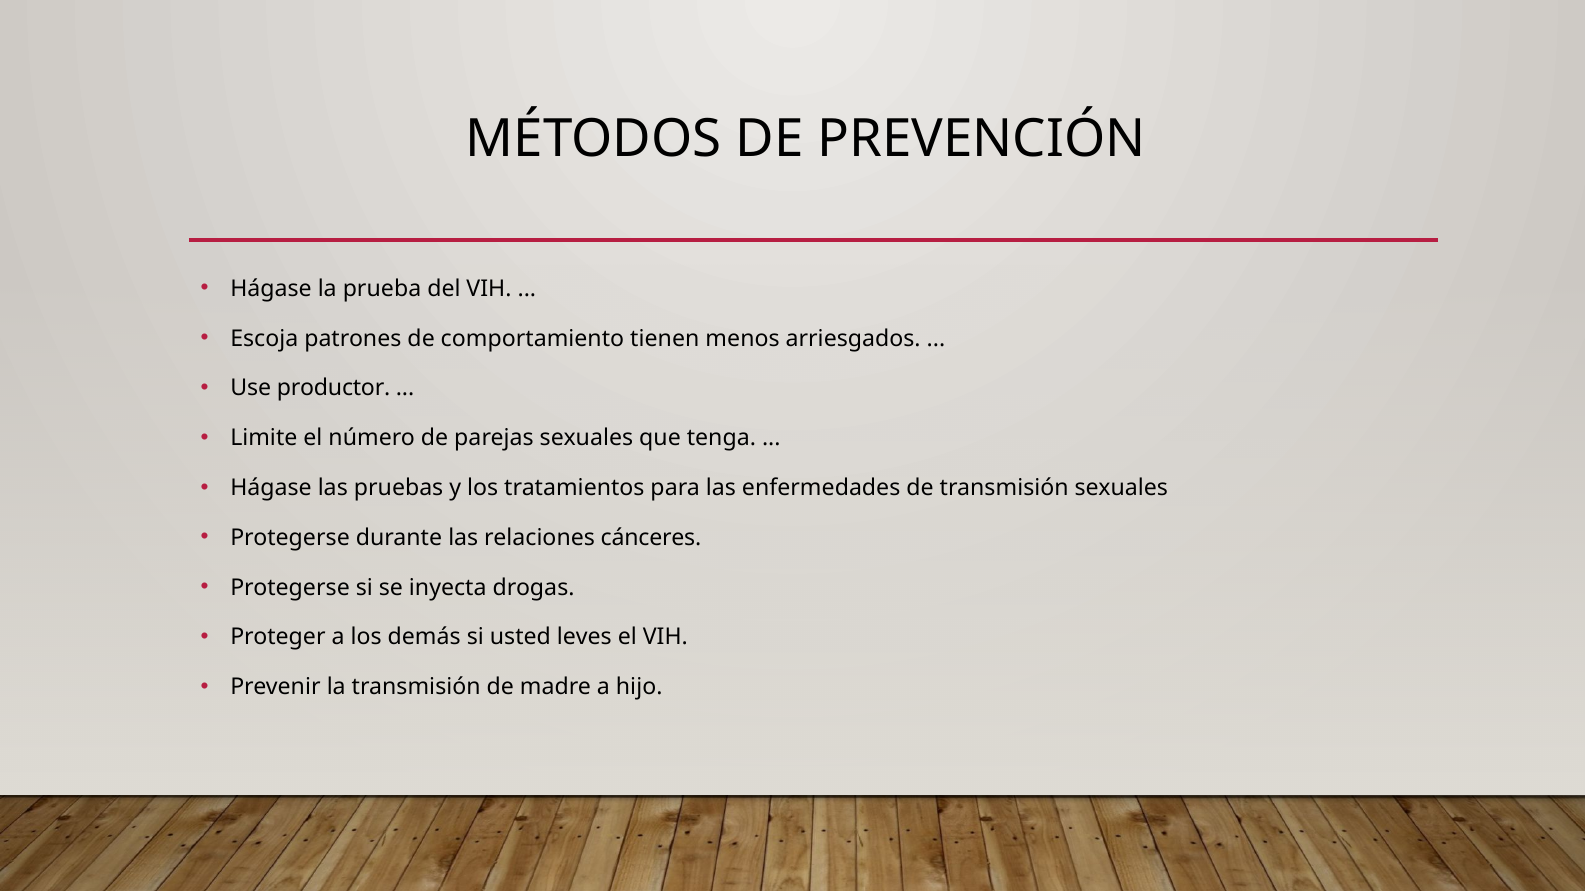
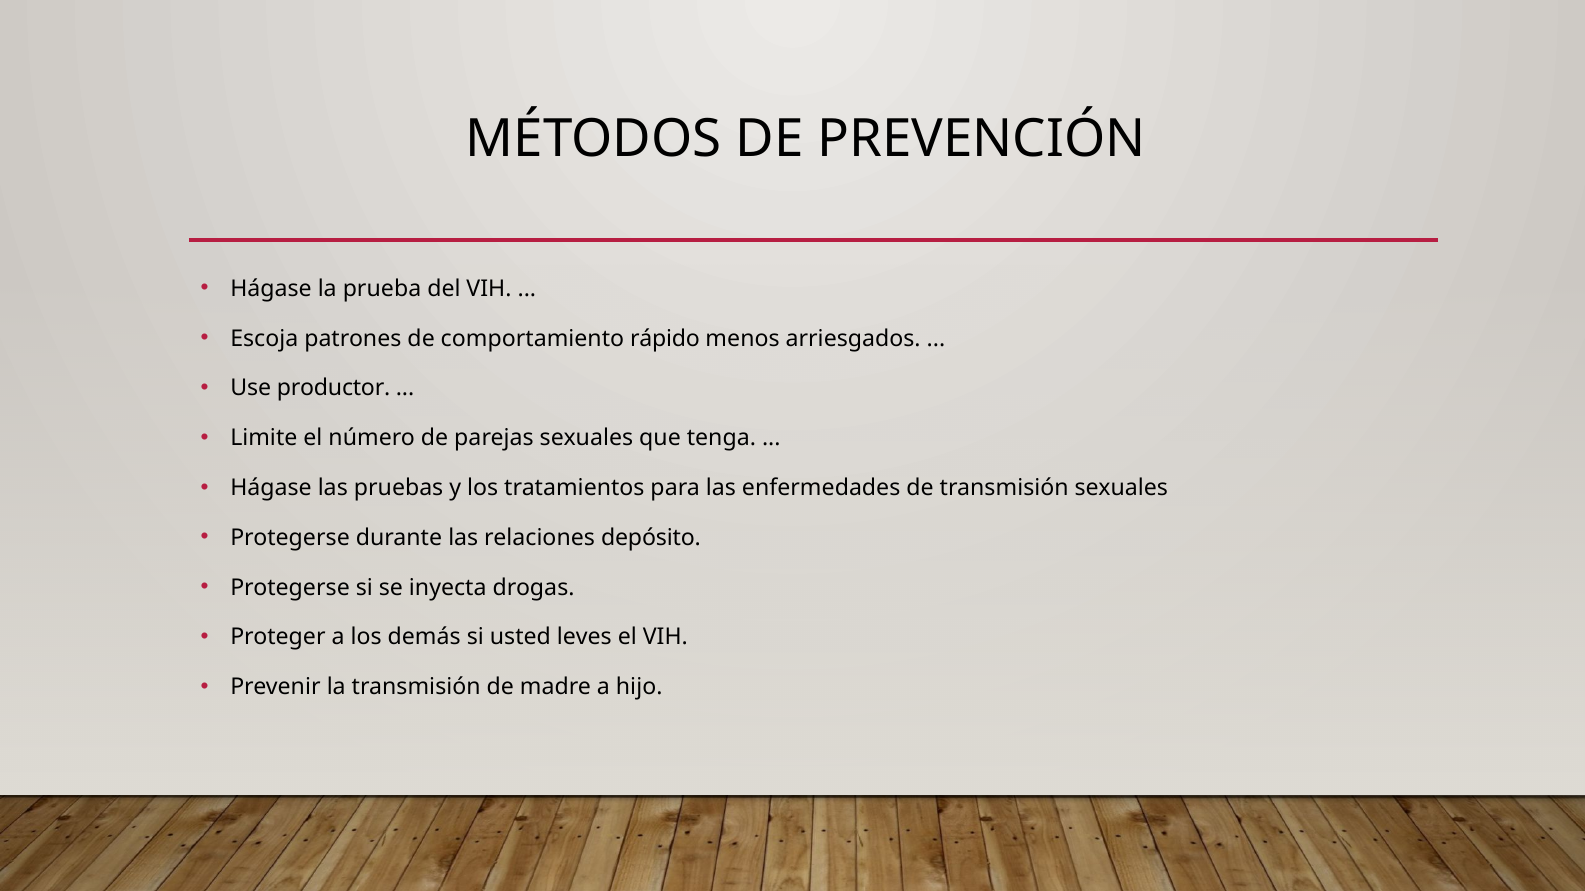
tienen: tienen -> rápido
cánceres: cánceres -> depósito
